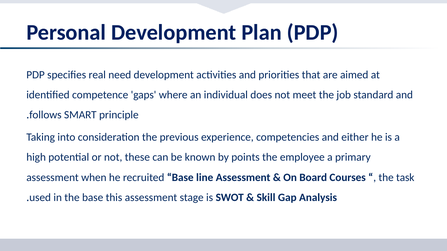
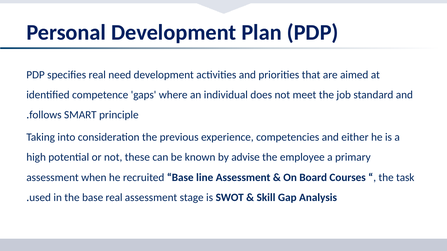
points: points -> advise
base this: this -> real
